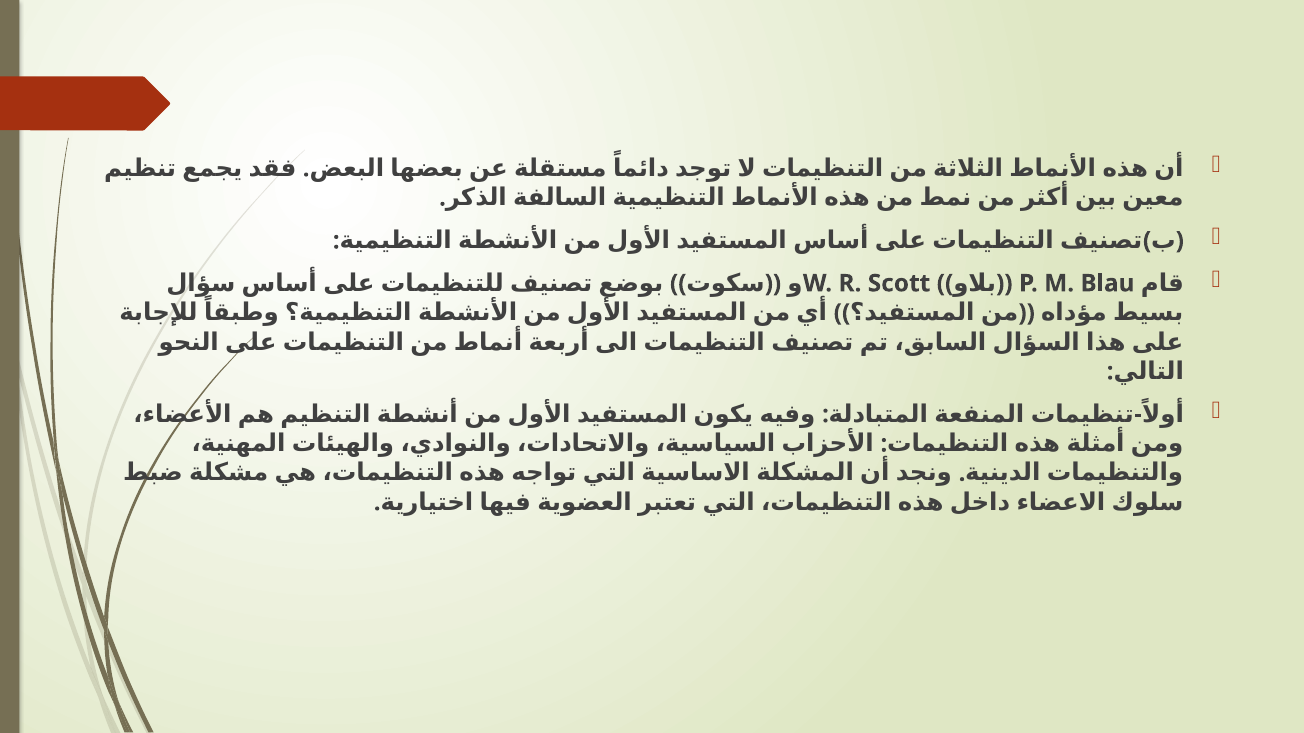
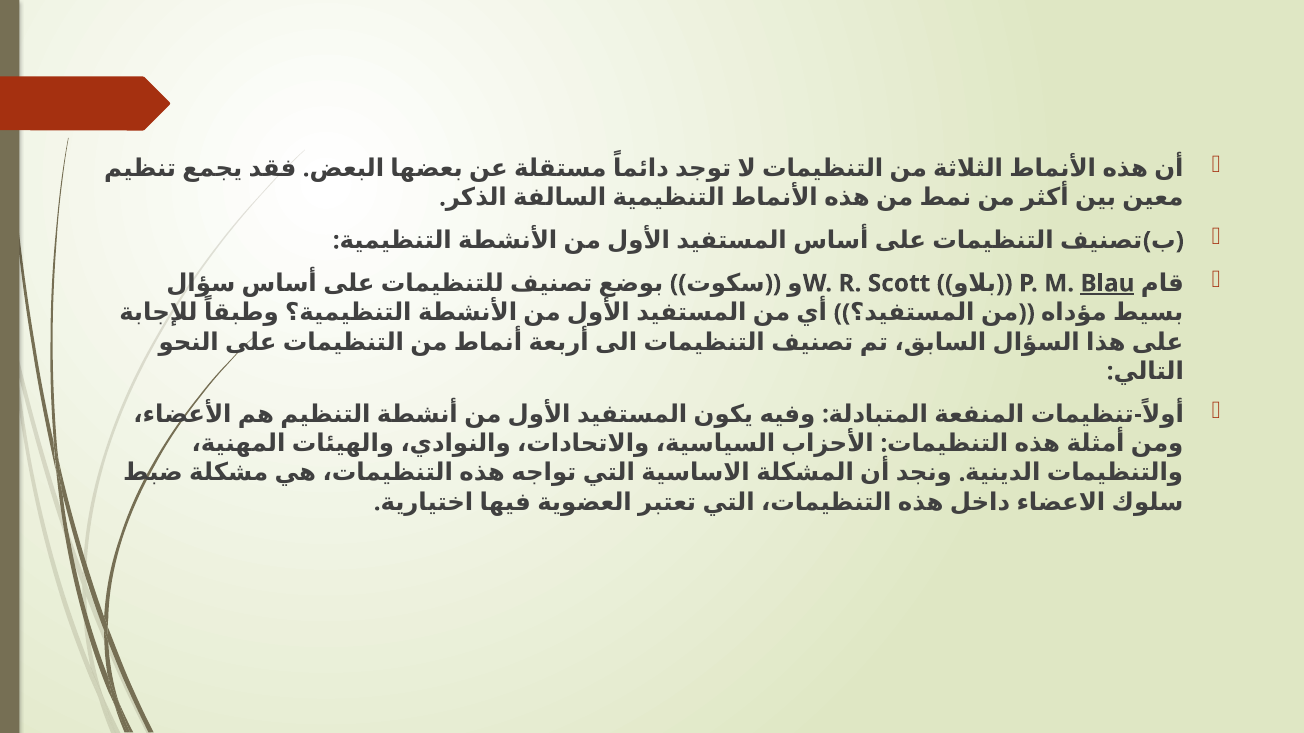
Blau underline: none -> present
